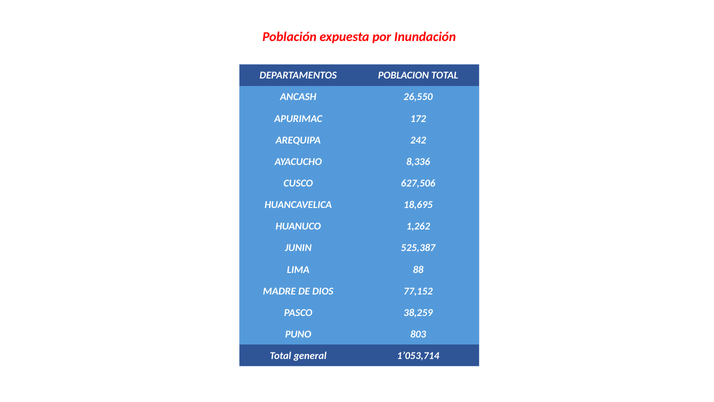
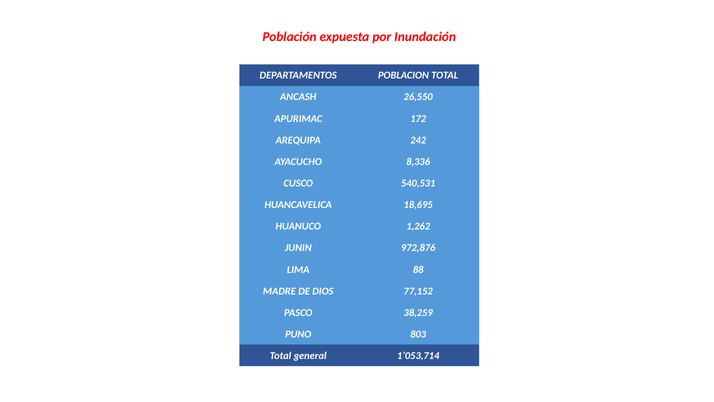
627,506: 627,506 -> 540,531
525,387: 525,387 -> 972,876
